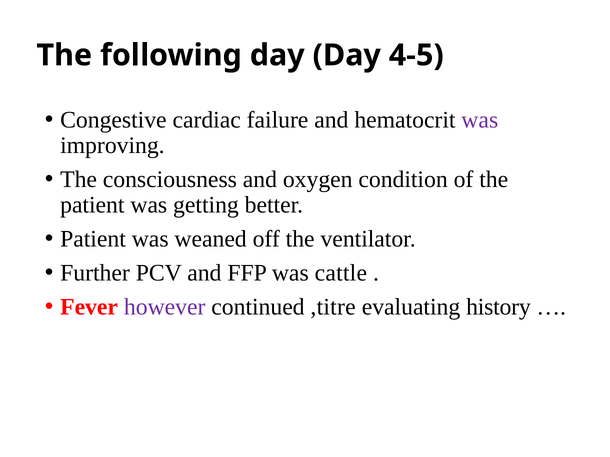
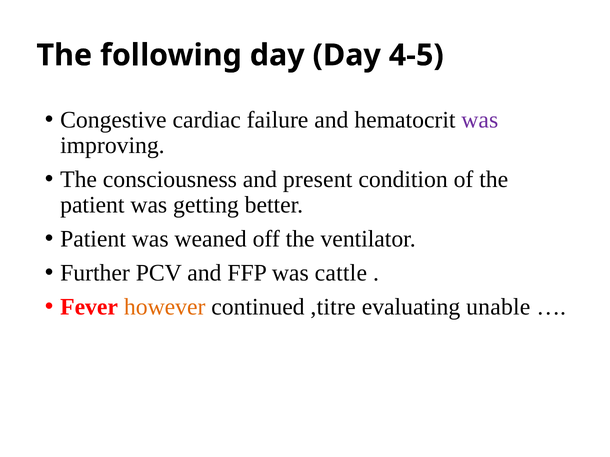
oxygen: oxygen -> present
however colour: purple -> orange
history: history -> unable
